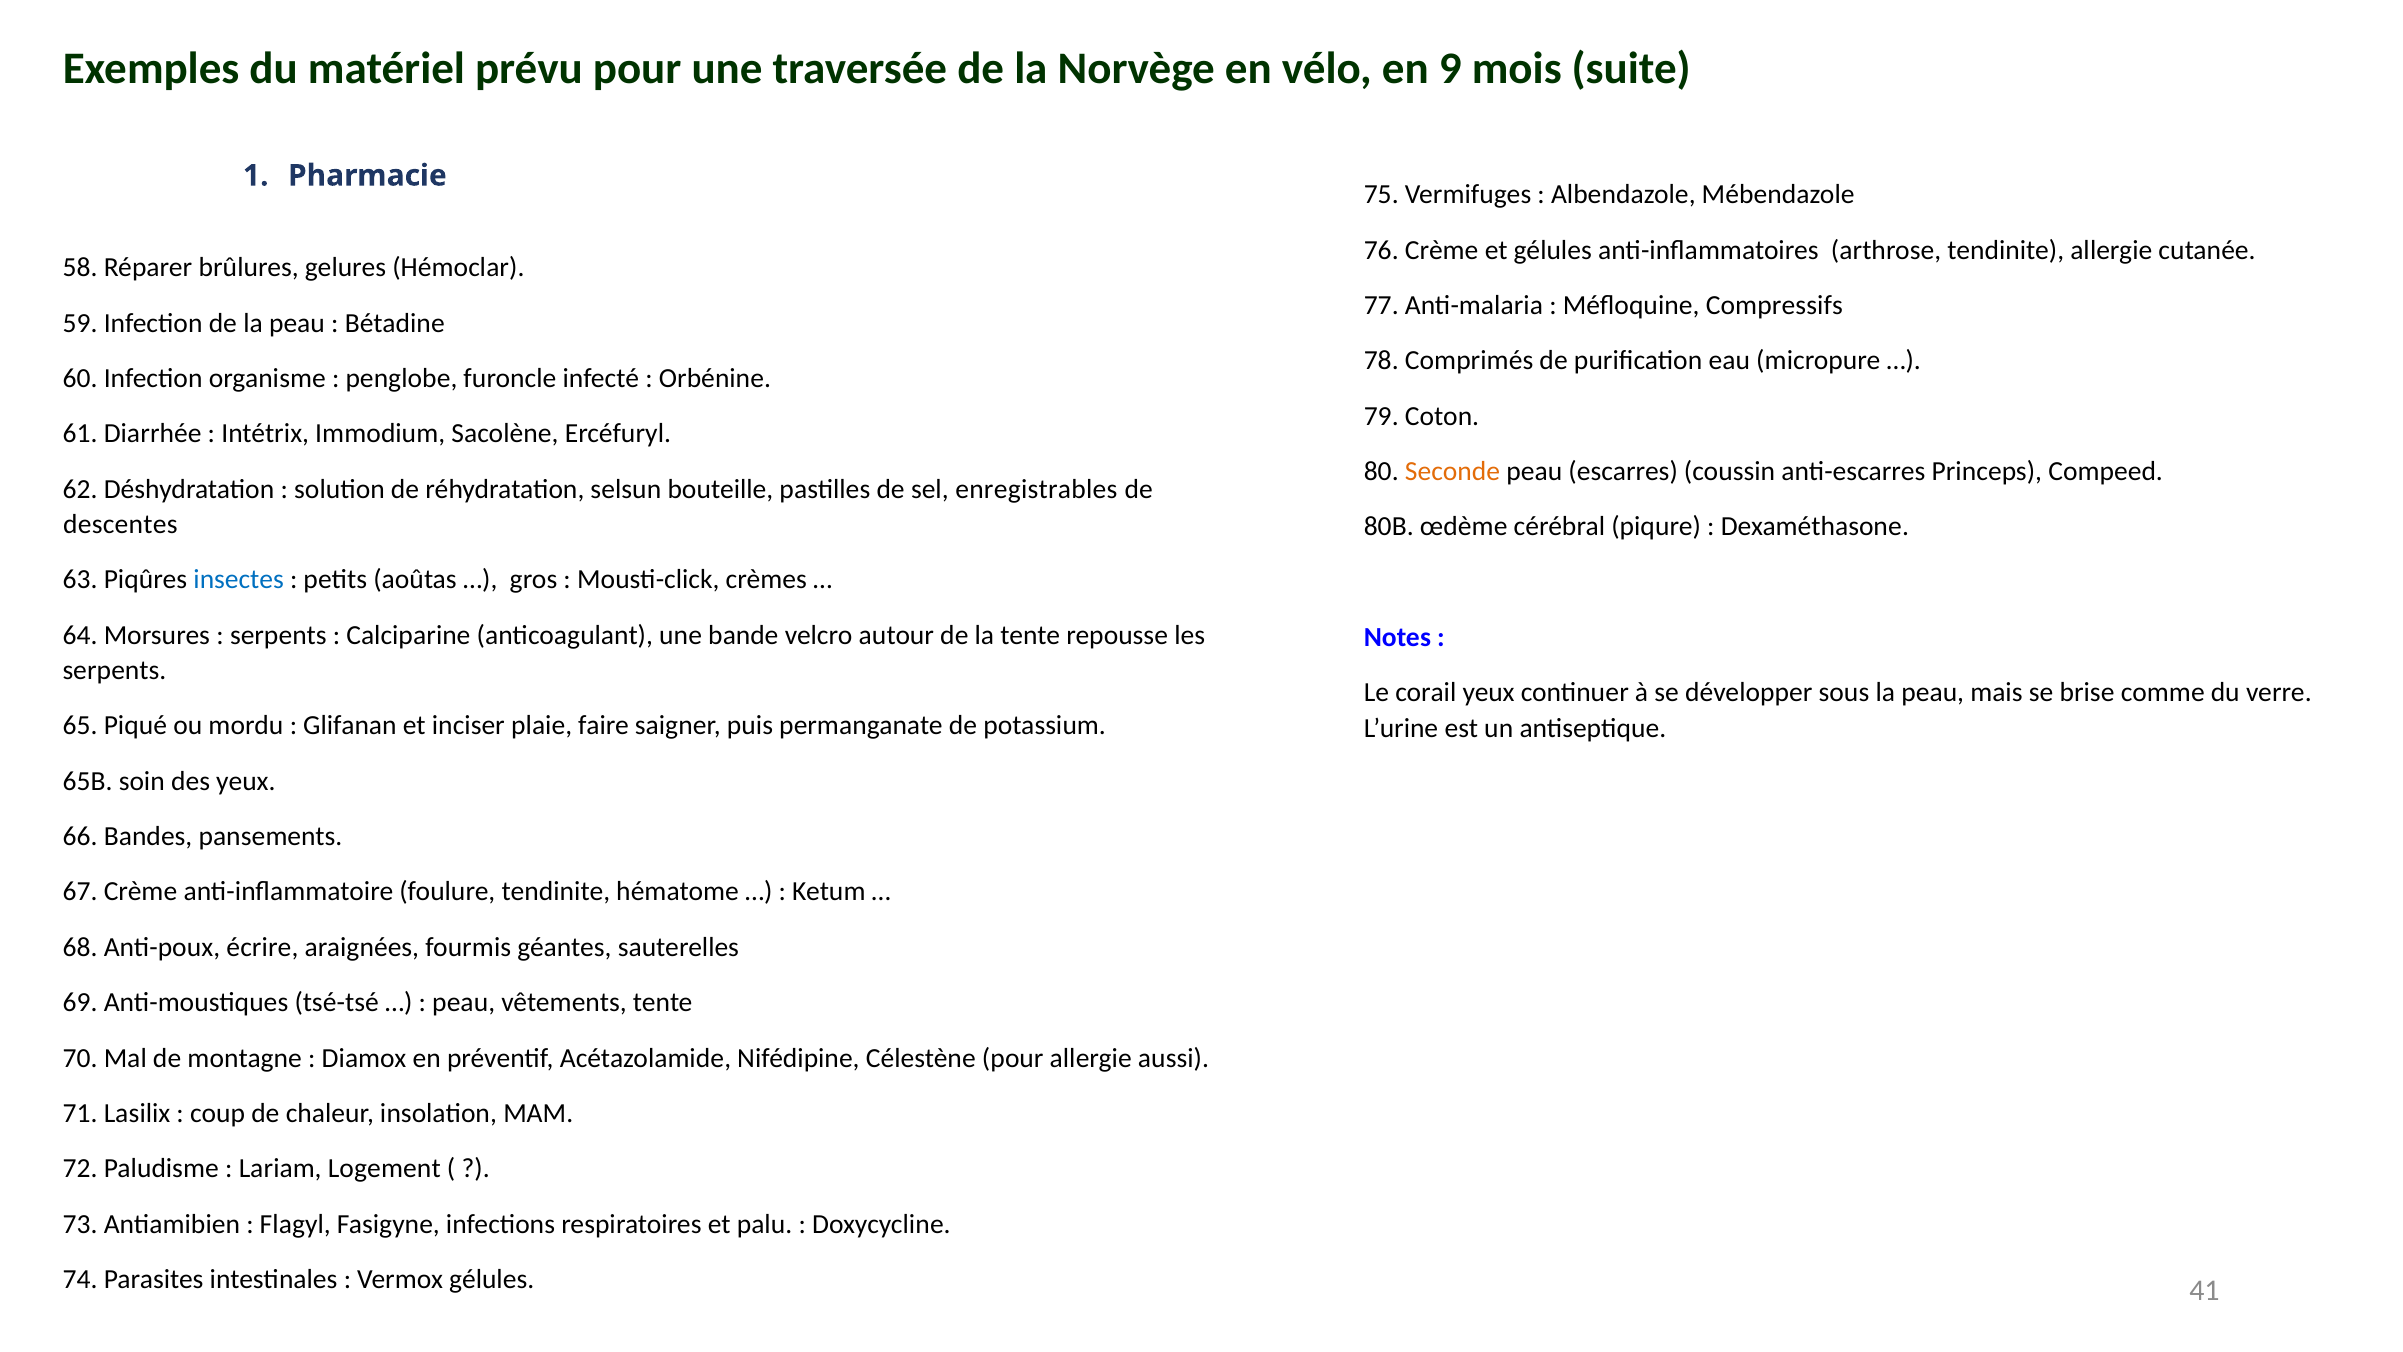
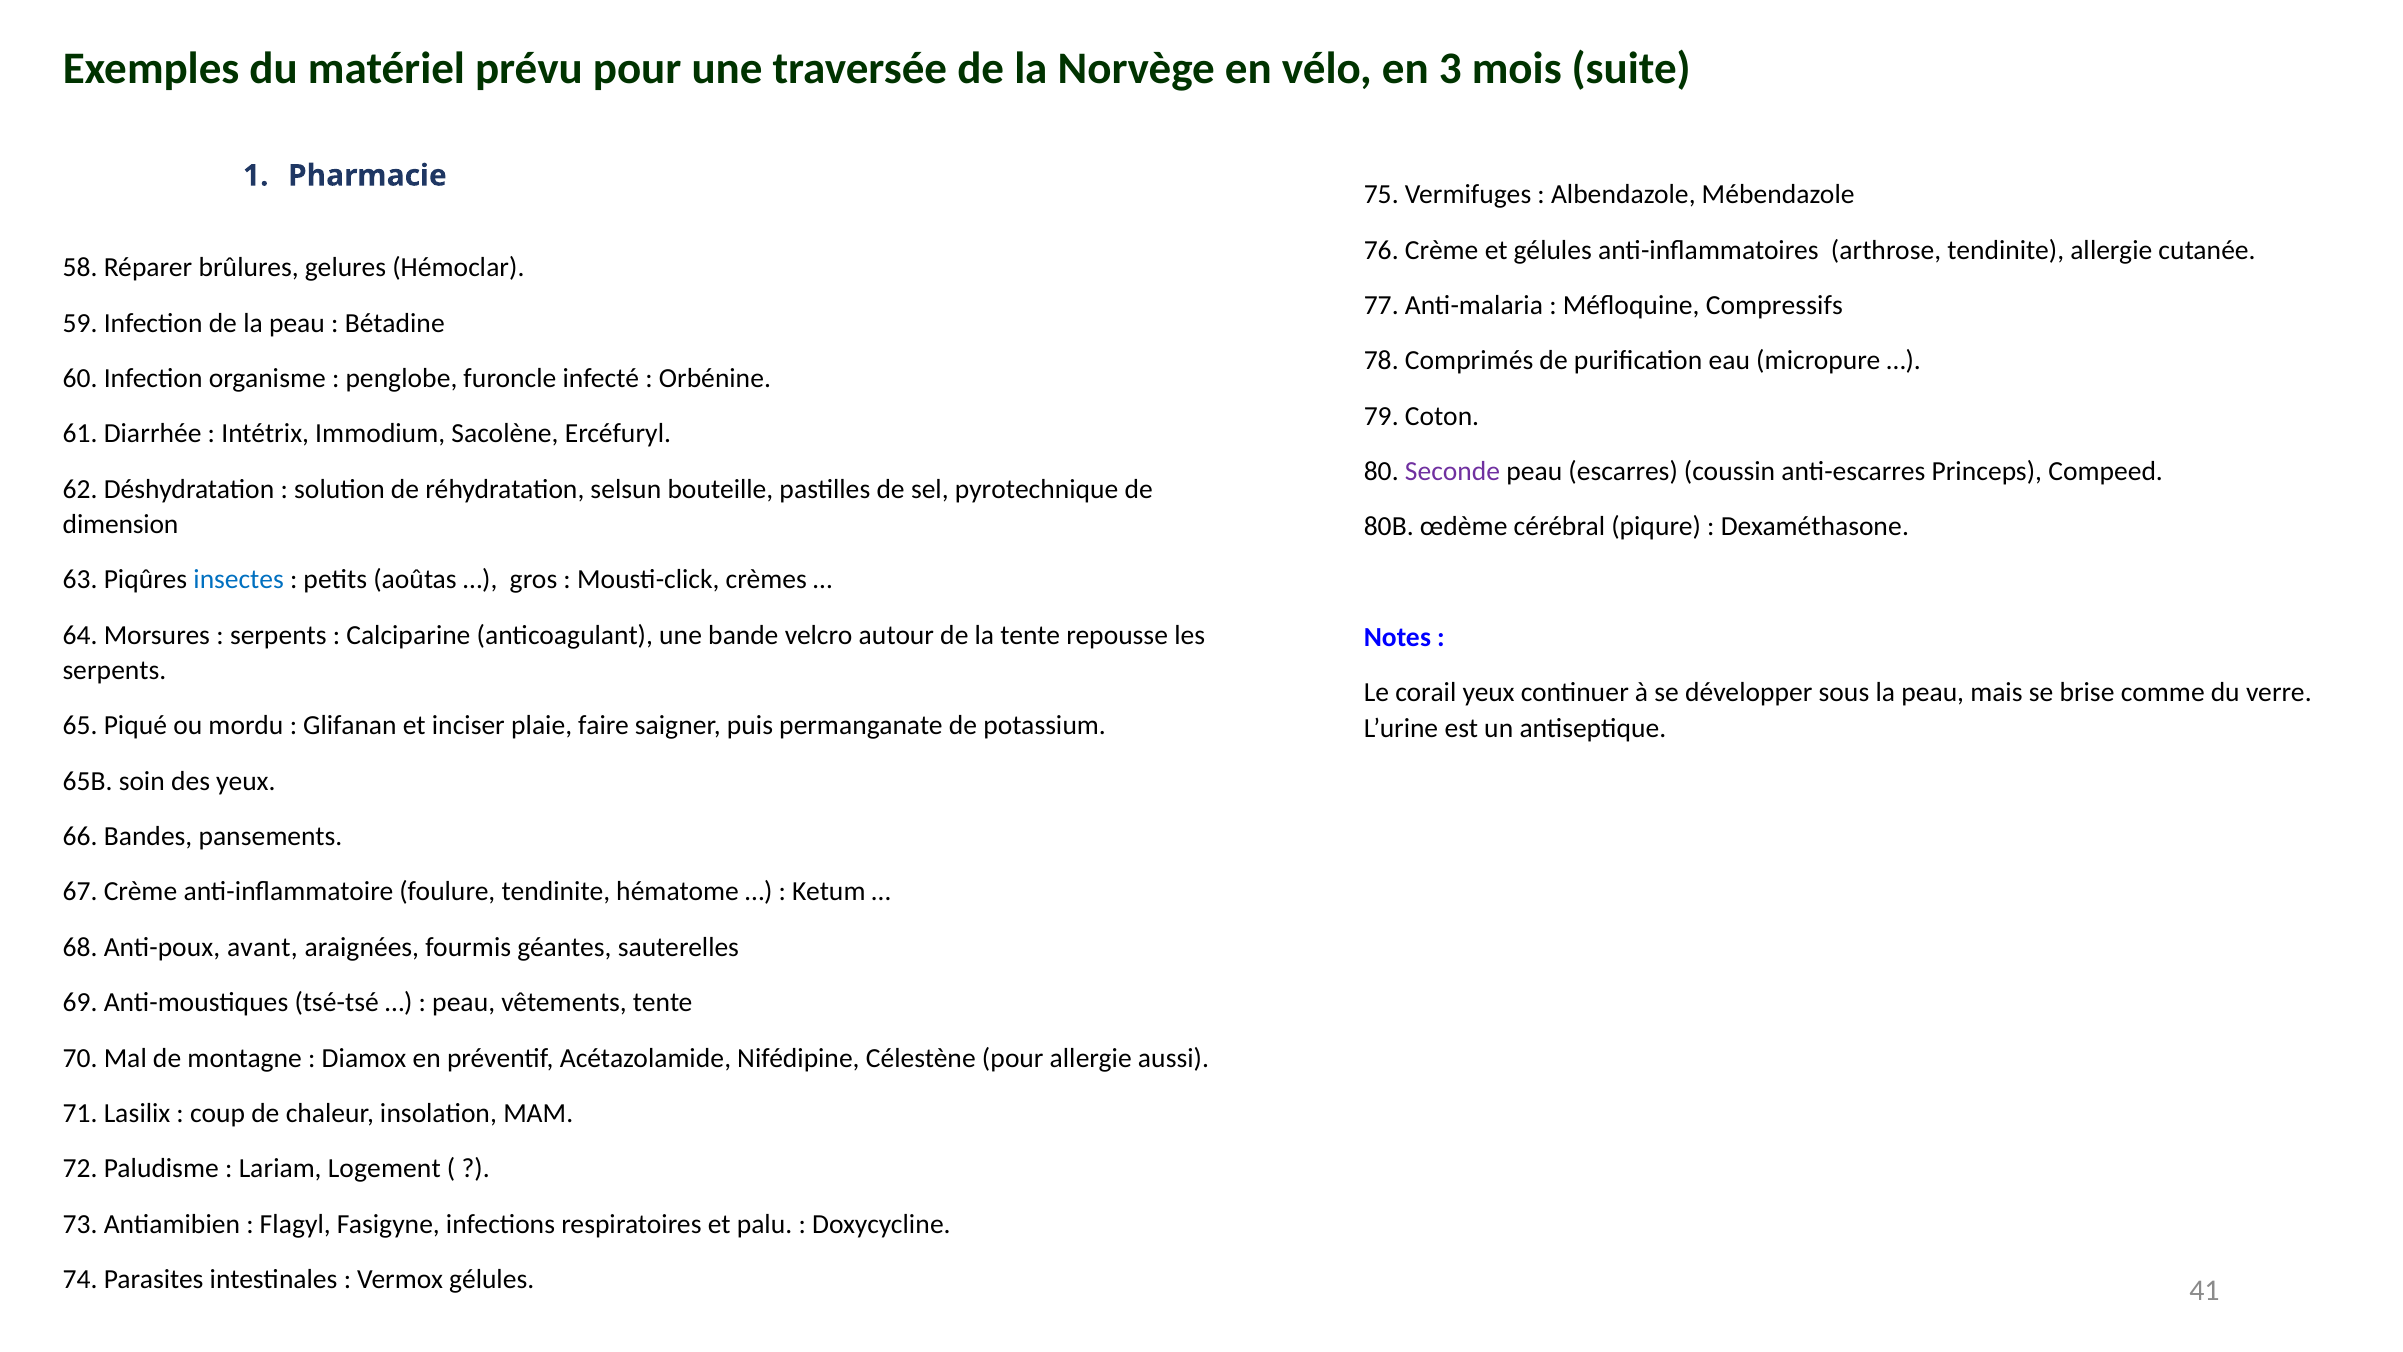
9: 9 -> 3
Seconde colour: orange -> purple
enregistrables: enregistrables -> pyrotechnique
descentes: descentes -> dimension
écrire: écrire -> avant
